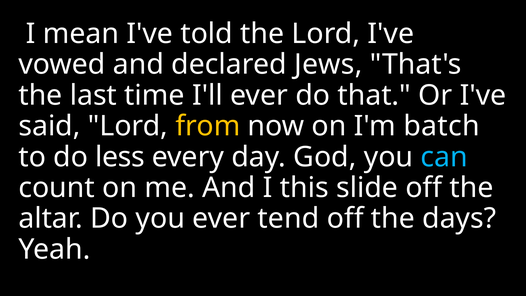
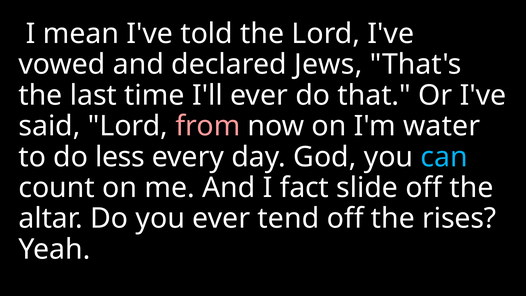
from colour: yellow -> pink
batch: batch -> water
this: this -> fact
days: days -> rises
